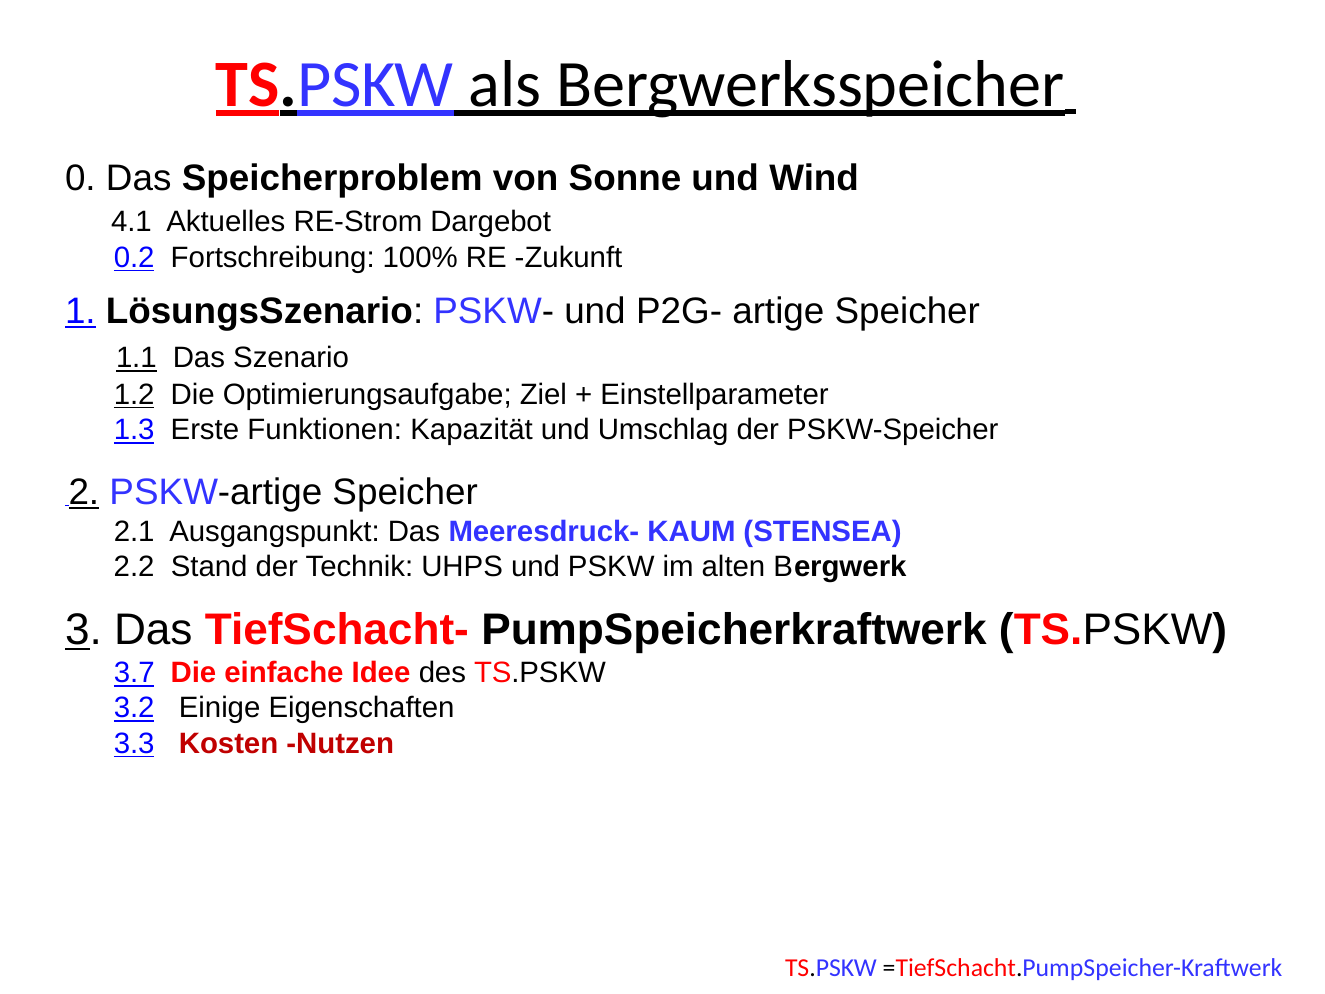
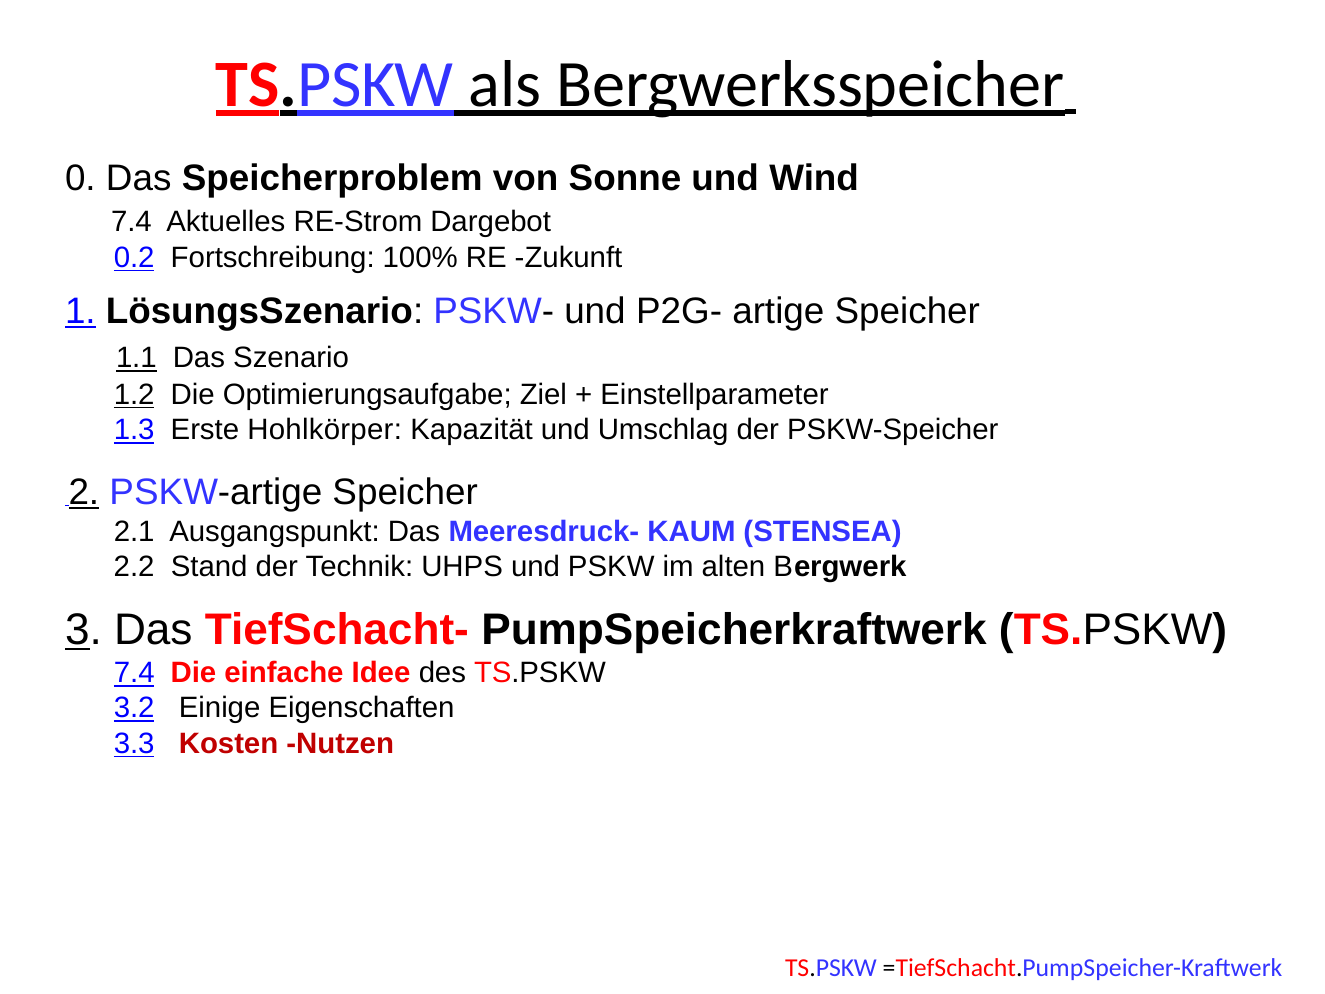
4.1 at (131, 221): 4.1 -> 7.4
Funktionen: Funktionen -> Hohlkörper
3.7 at (134, 673): 3.7 -> 7.4
